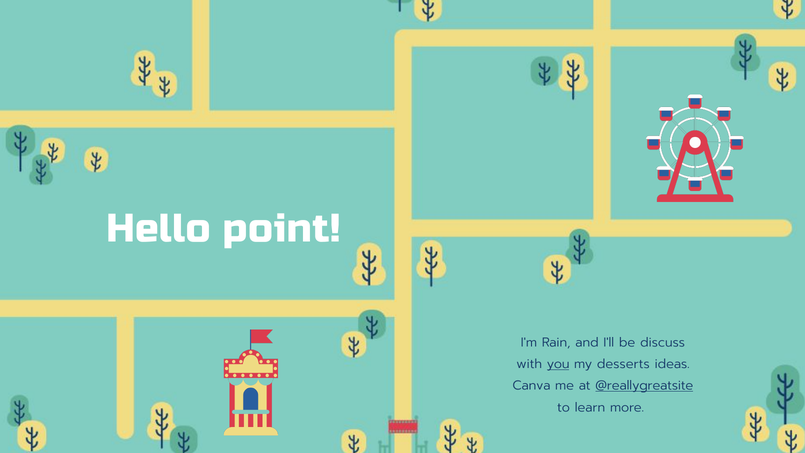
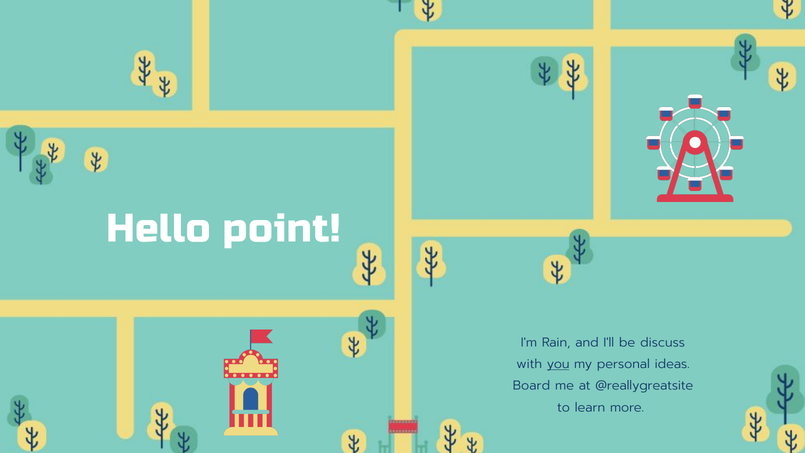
desserts: desserts -> personal
Canva: Canva -> Board
@reallygreatsite underline: present -> none
